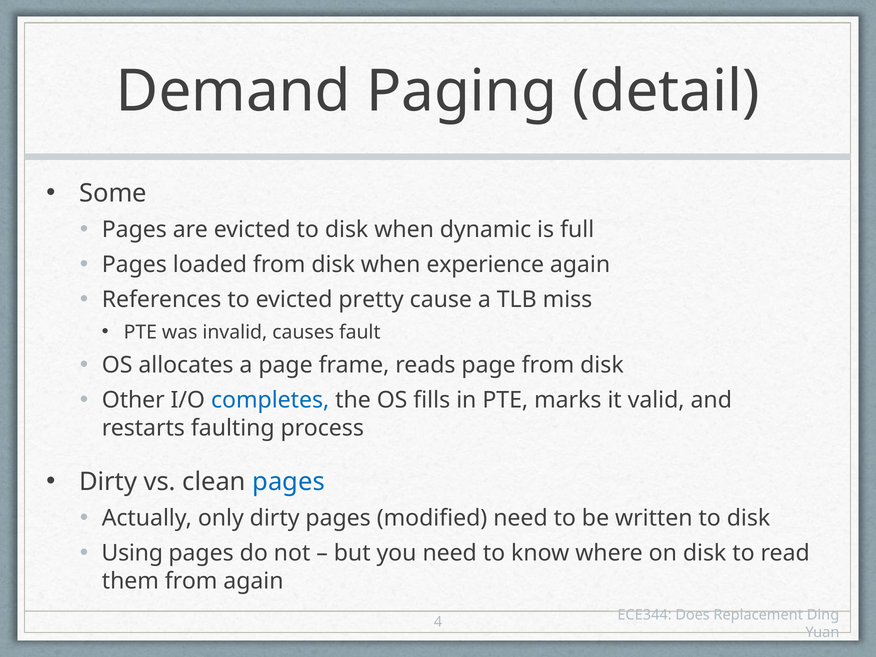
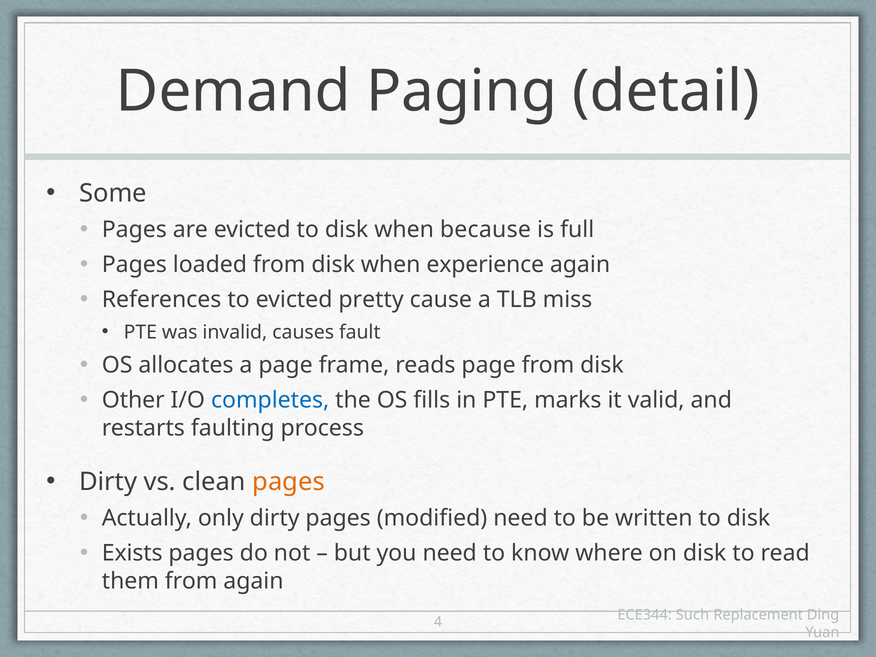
dynamic: dynamic -> because
pages at (289, 482) colour: blue -> orange
Using: Using -> Exists
Does: Does -> Such
